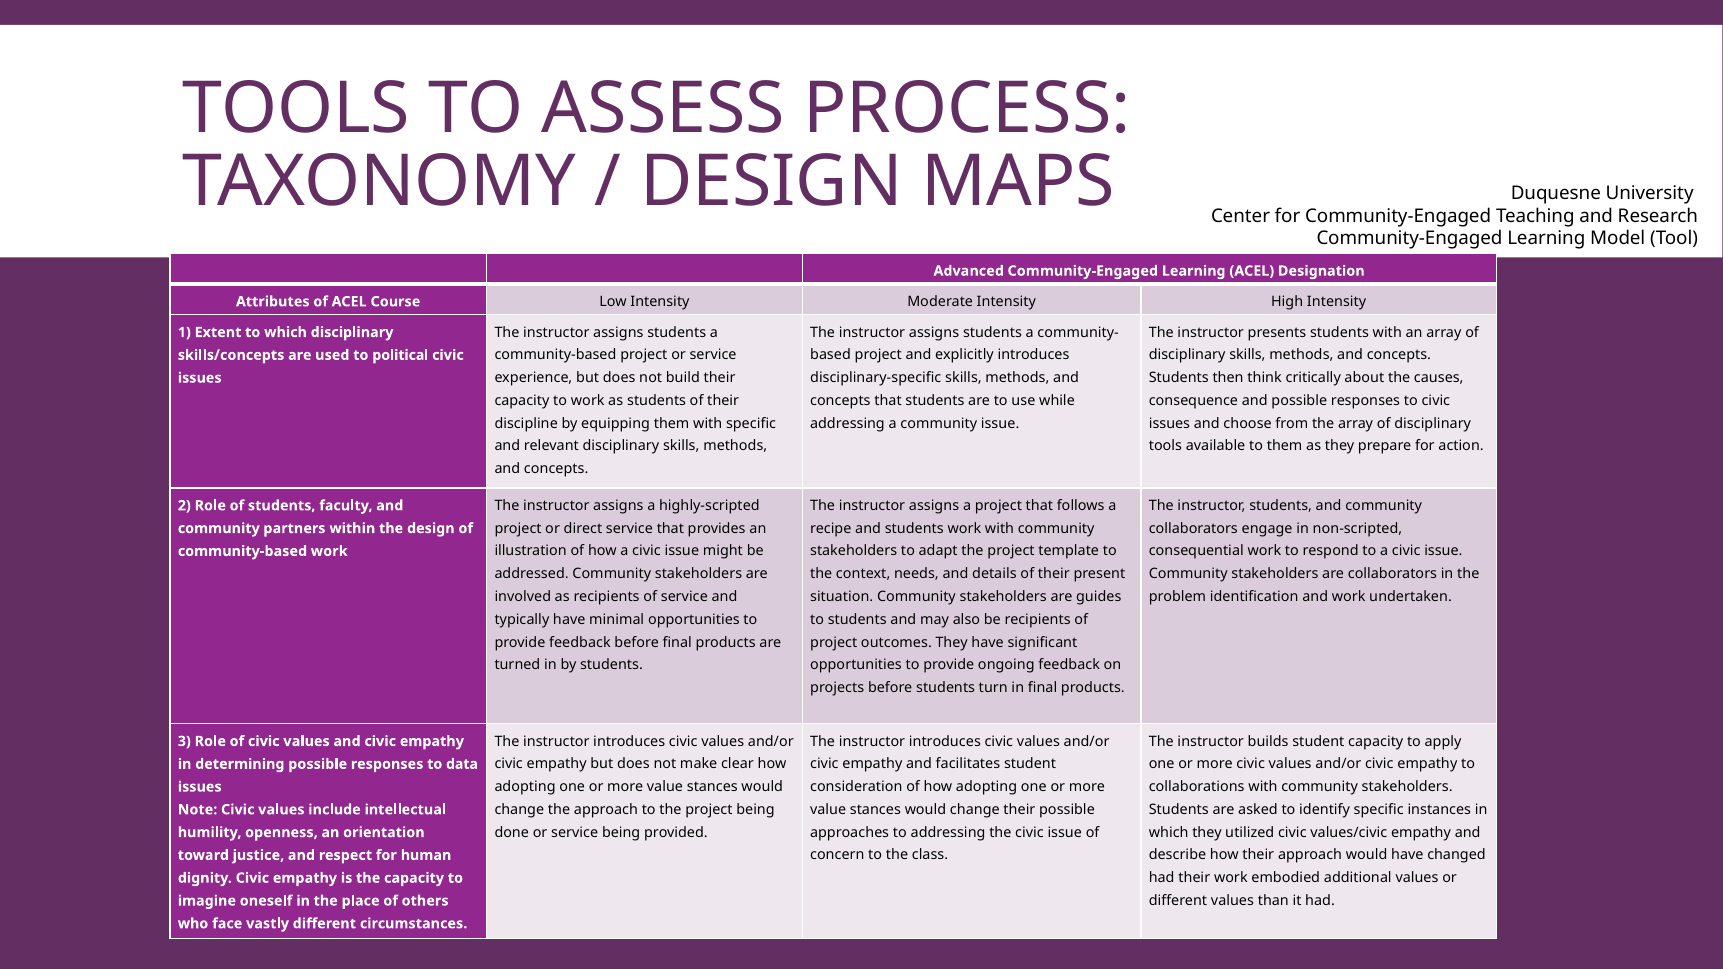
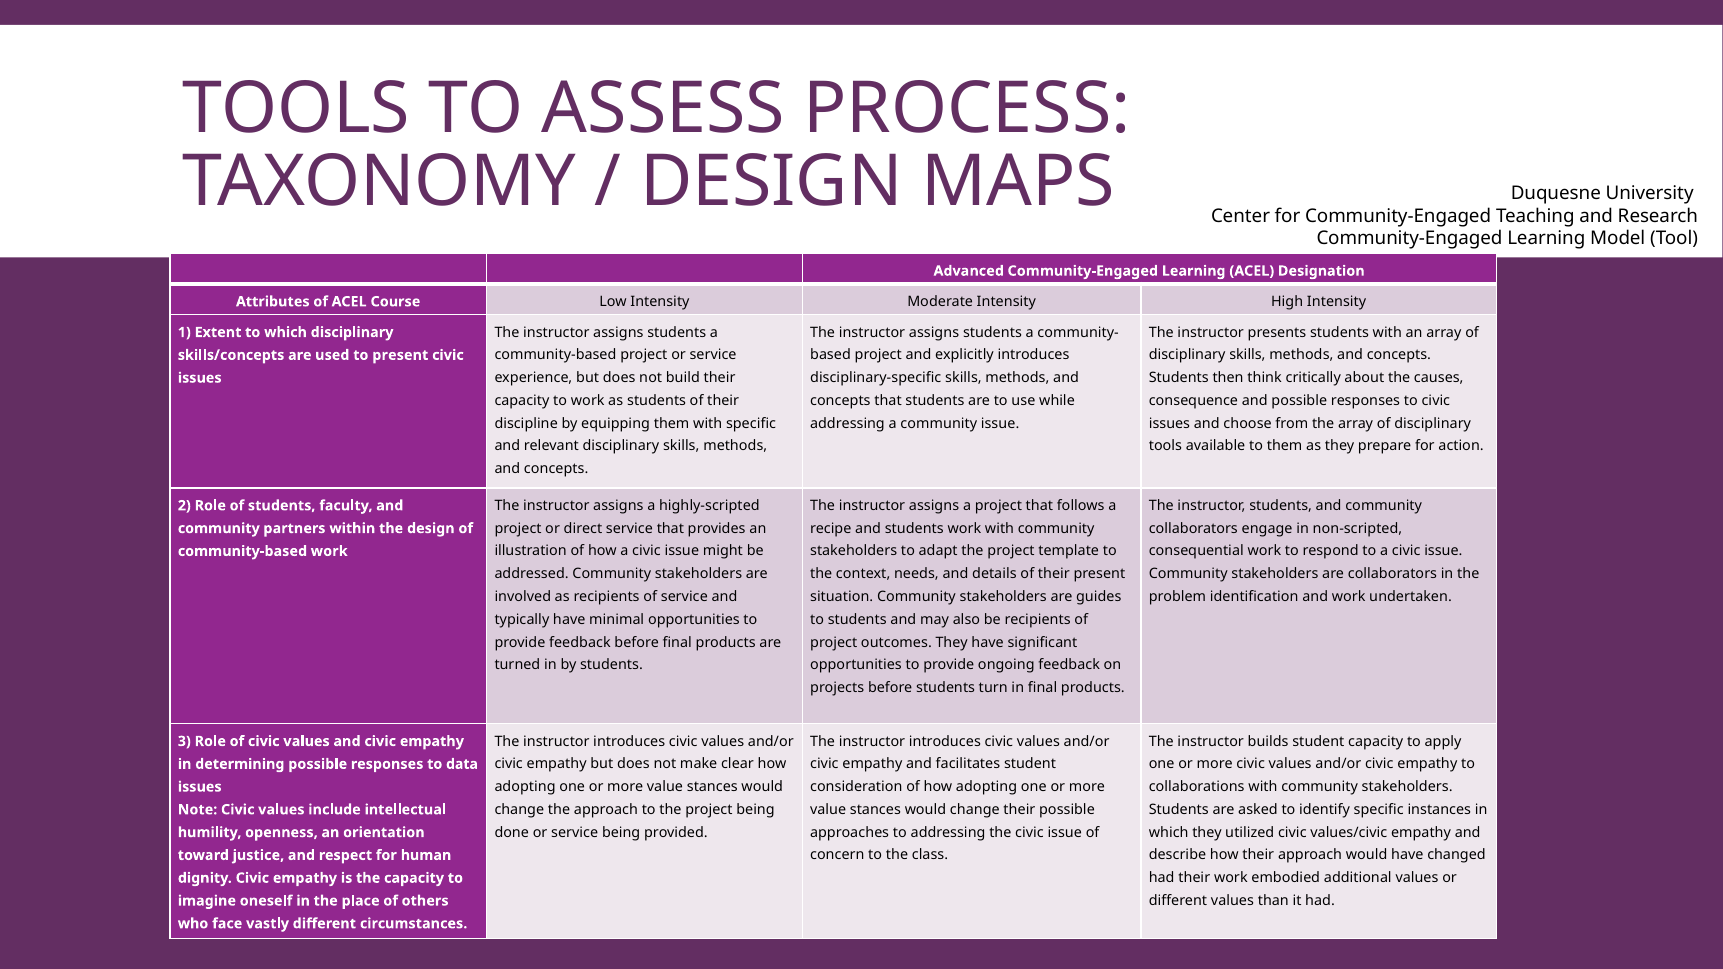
to political: political -> present
